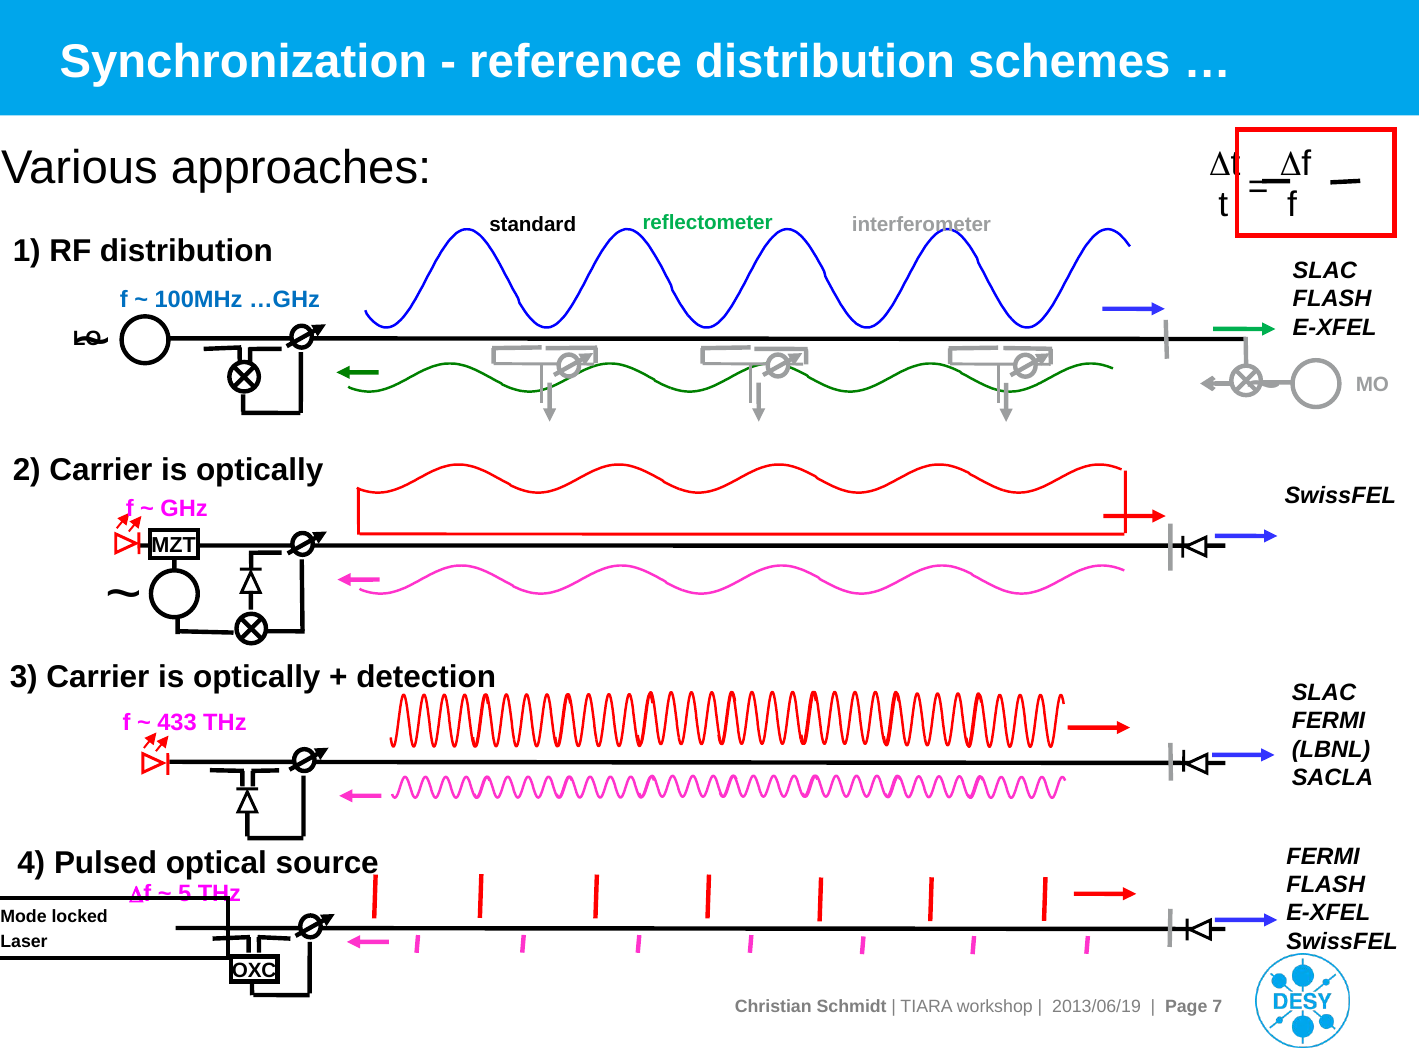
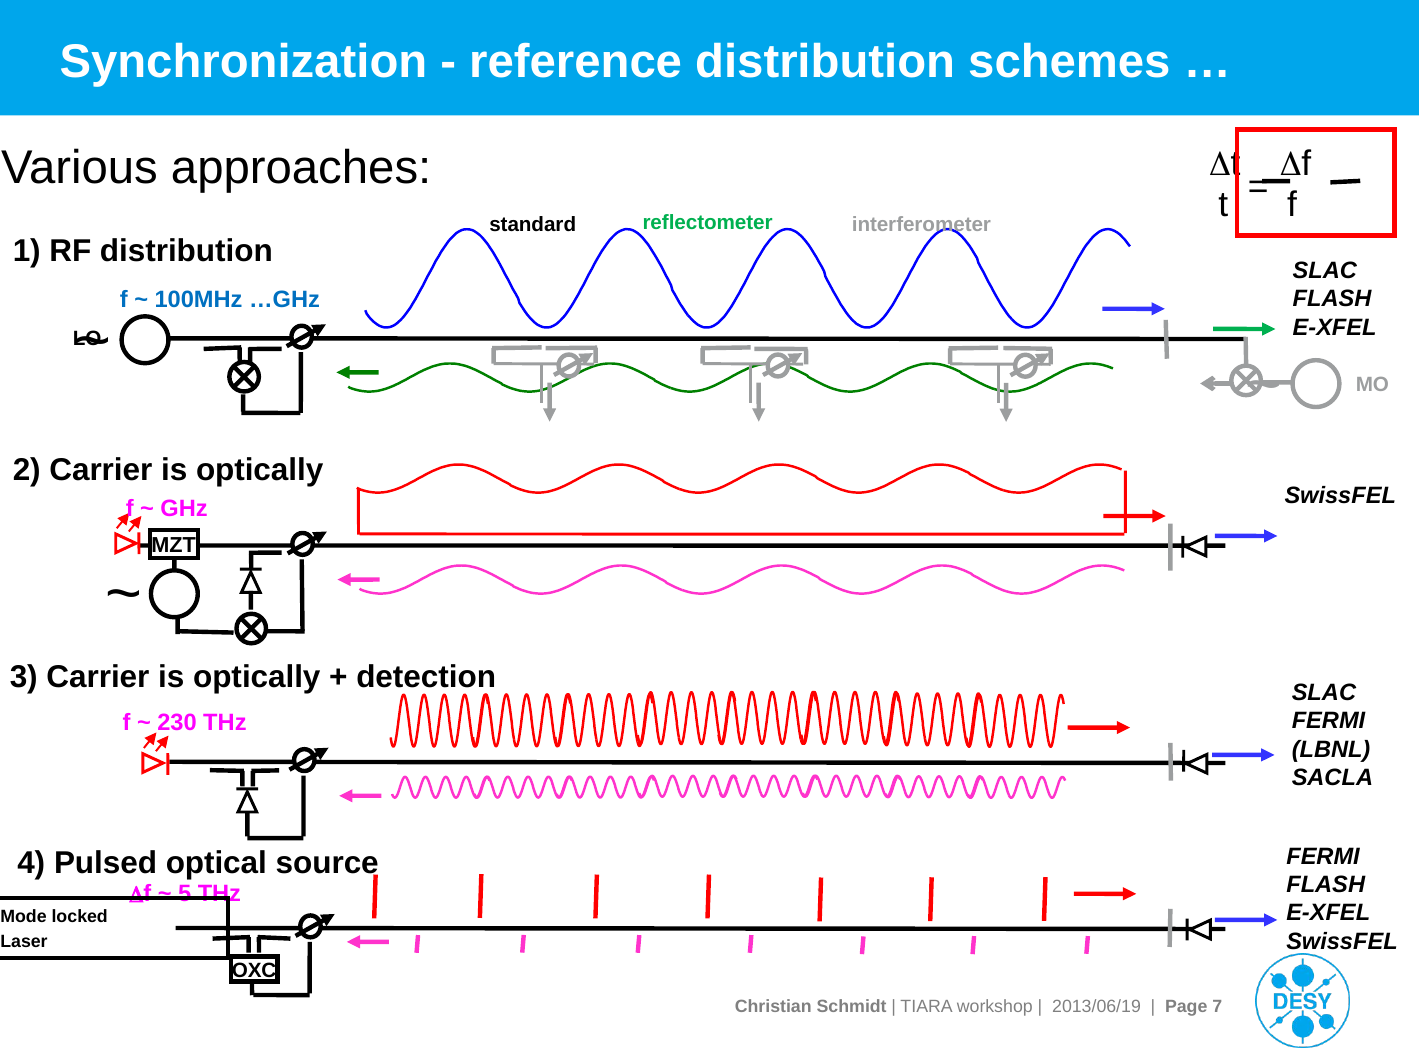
433: 433 -> 230
